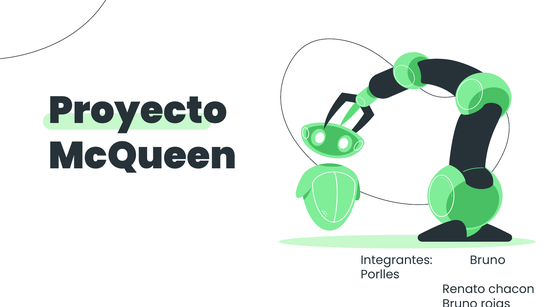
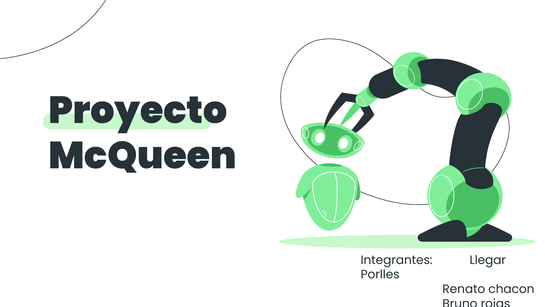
Integrantes Bruno: Bruno -> Llegar
